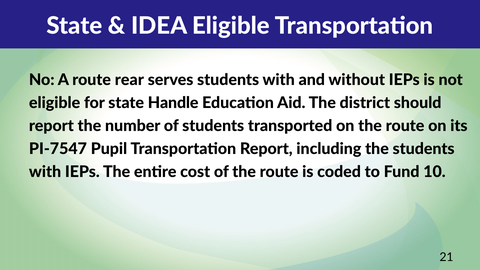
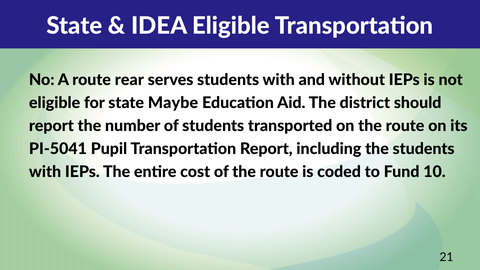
Handle: Handle -> Maybe
PI-7547: PI-7547 -> PI-5041
